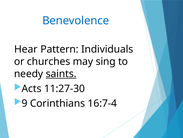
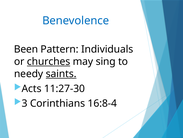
Hear: Hear -> Been
churches underline: none -> present
9: 9 -> 3
16:7-4: 16:7-4 -> 16:8-4
